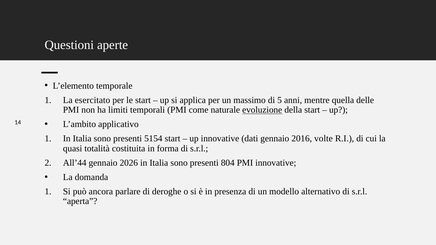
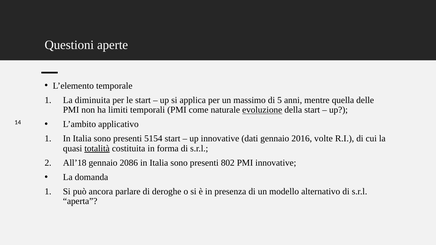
esercitato: esercitato -> diminuita
totalità underline: none -> present
All’44: All’44 -> All’18
2026: 2026 -> 2086
804: 804 -> 802
